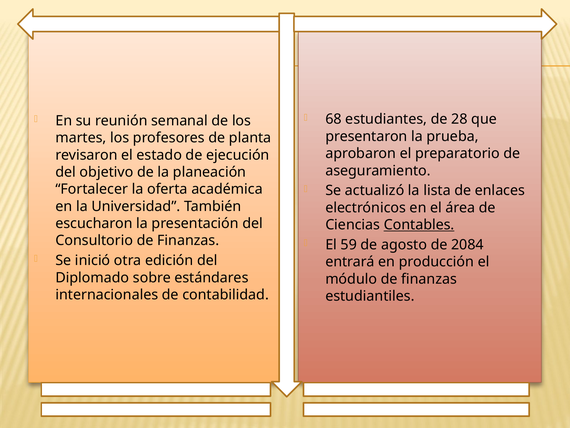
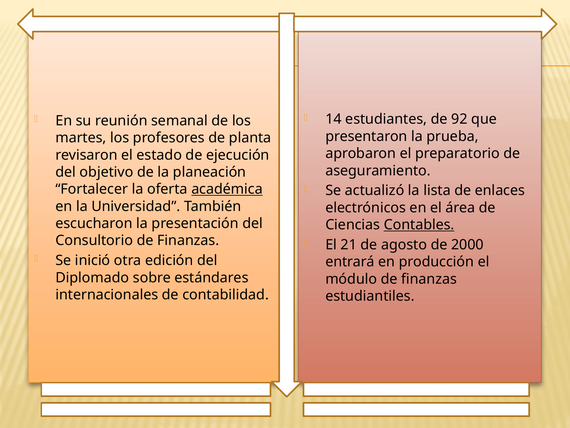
68: 68 -> 14
28: 28 -> 92
académica underline: none -> present
59: 59 -> 21
2084: 2084 -> 2000
